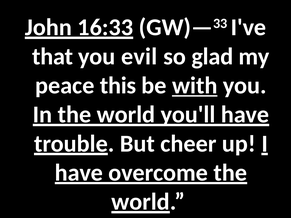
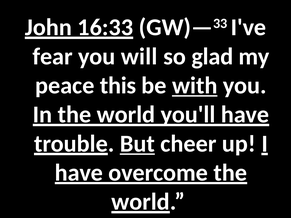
that: that -> fear
evil: evil -> will
But underline: none -> present
